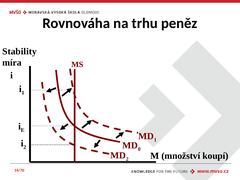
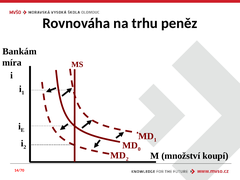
Stability: Stability -> Bankám
